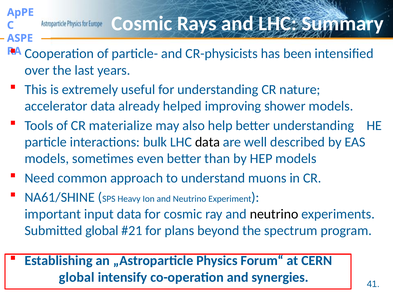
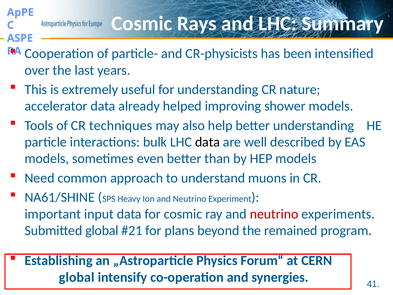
materialize: materialize -> techniques
neutrino at (274, 214) colour: black -> red
spectrum: spectrum -> remained
